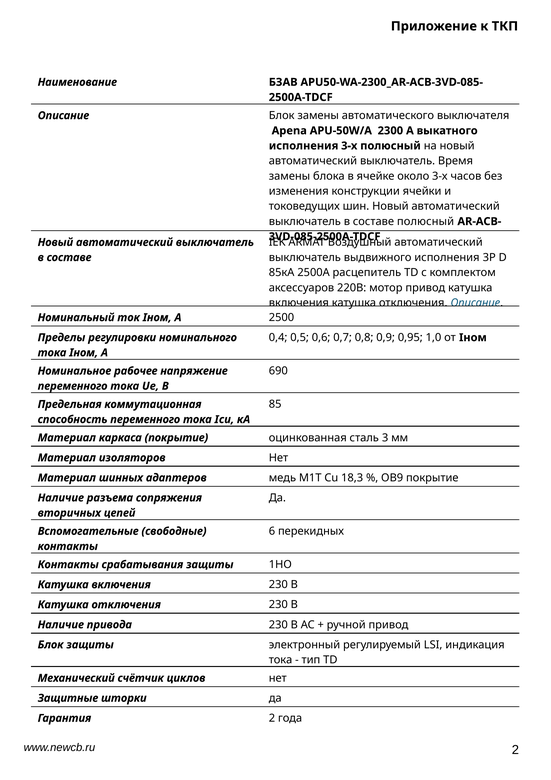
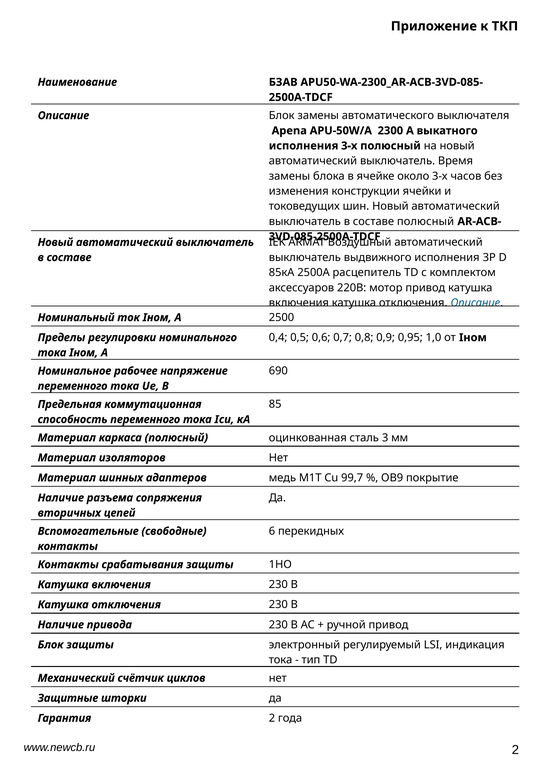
каркаса покрытие: покрытие -> полюсный
18,3: 18,3 -> 99,7
